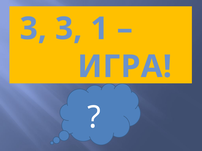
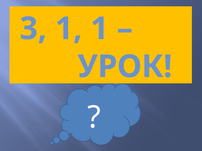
3 3: 3 -> 1
ИГРА: ИГРА -> УРОК
